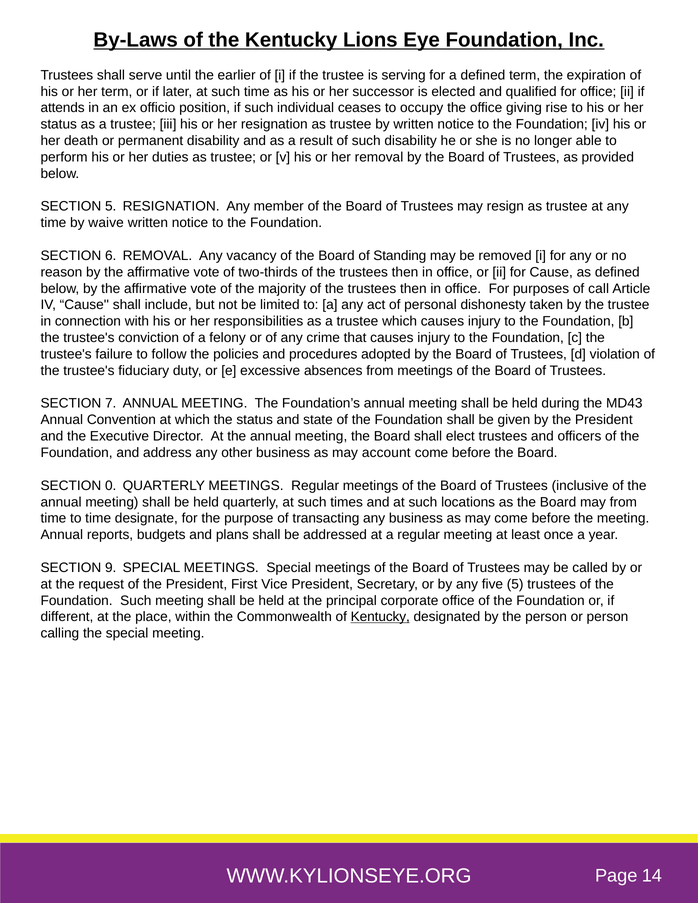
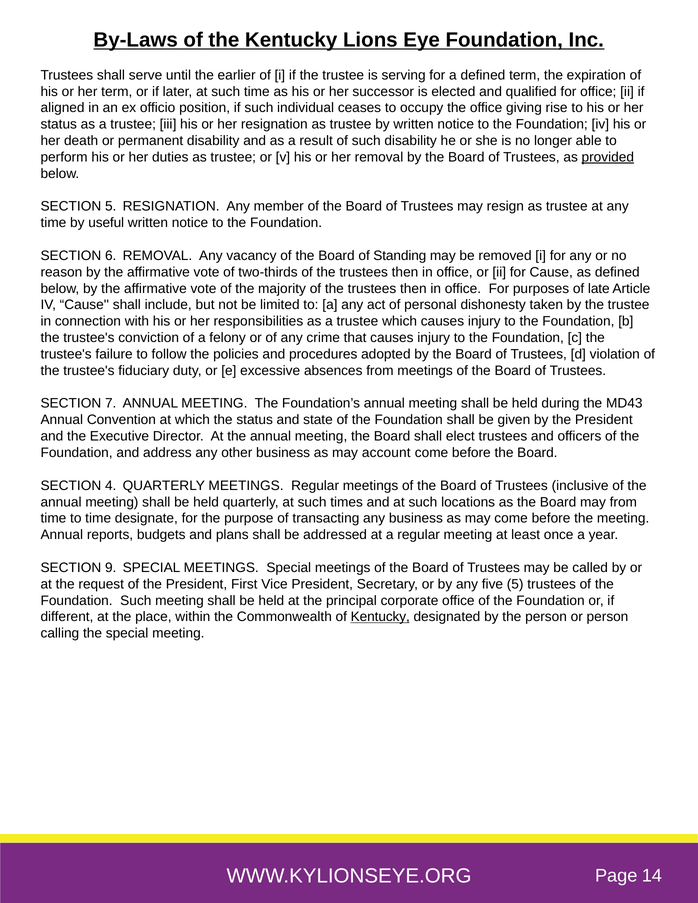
attends: attends -> aligned
provided underline: none -> present
waive: waive -> useful
call: call -> late
0: 0 -> 4
